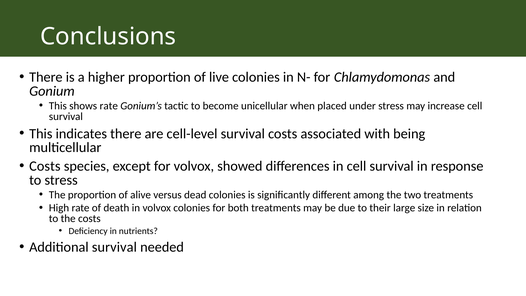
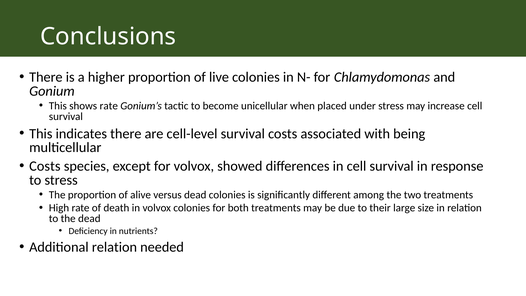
the costs: costs -> dead
Additional survival: survival -> relation
